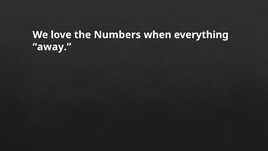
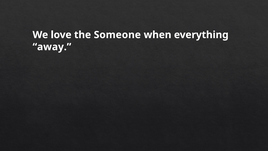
Numbers: Numbers -> Someone
